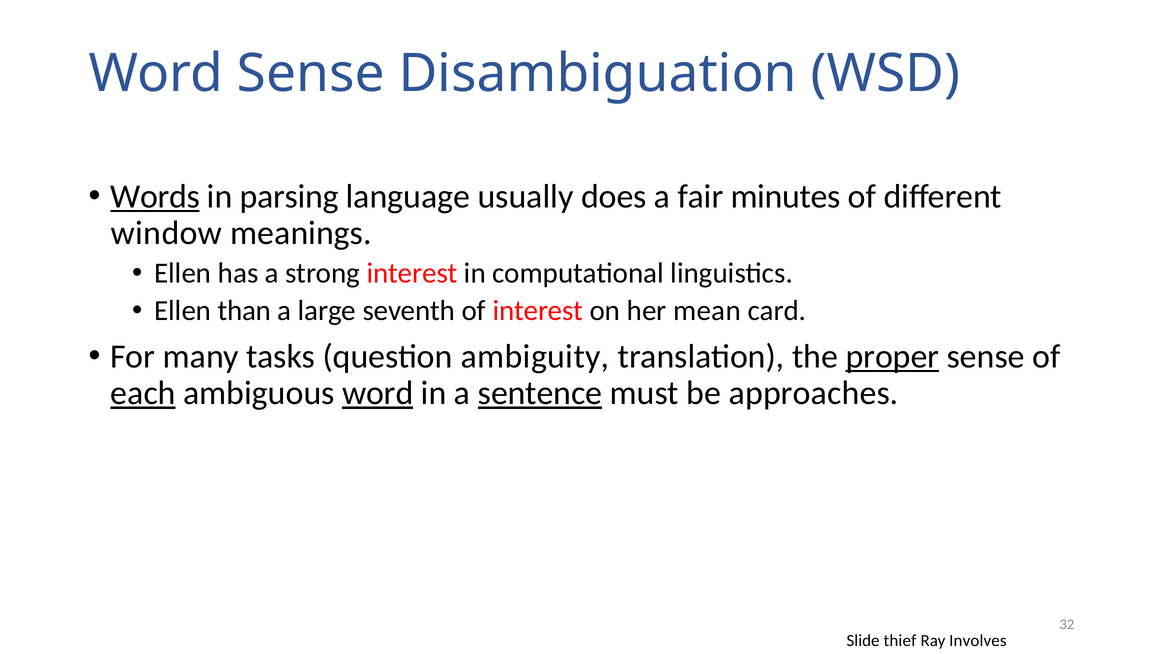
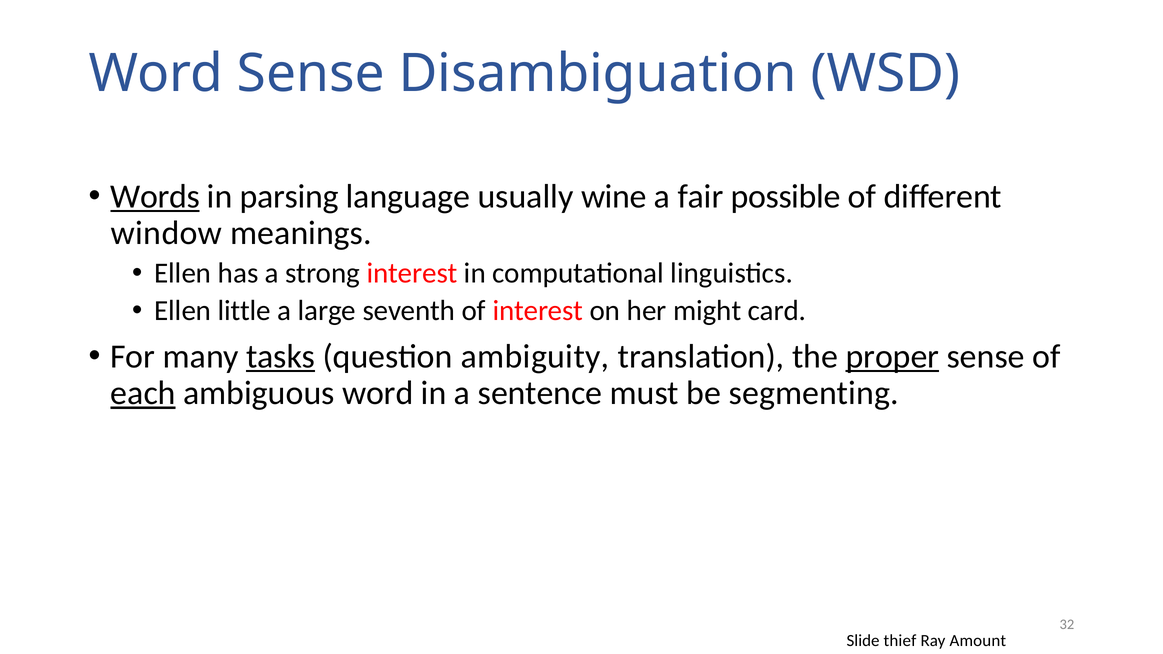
does: does -> wine
minutes: minutes -> possible
than: than -> little
mean: mean -> might
tasks underline: none -> present
word at (378, 393) underline: present -> none
sentence underline: present -> none
approaches: approaches -> segmenting
Involves: Involves -> Amount
